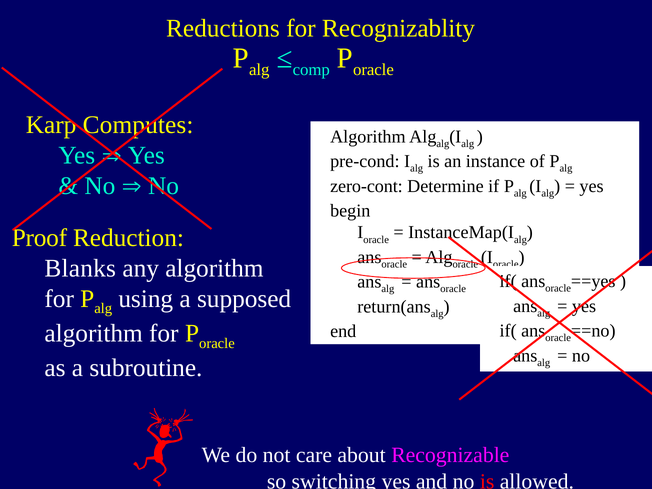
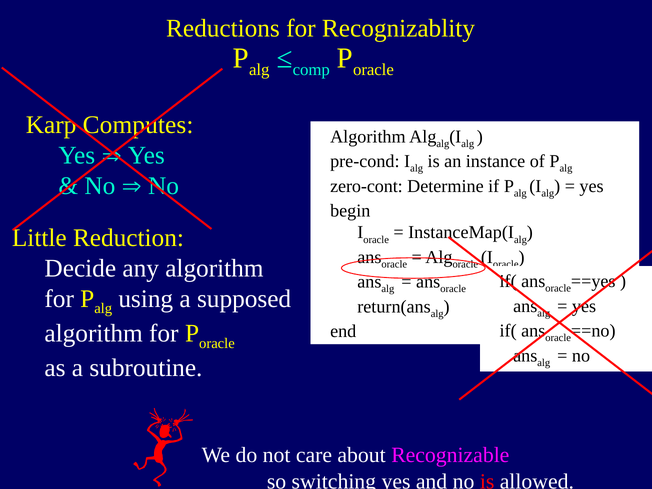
Proof: Proof -> Little
Blanks: Blanks -> Decide
